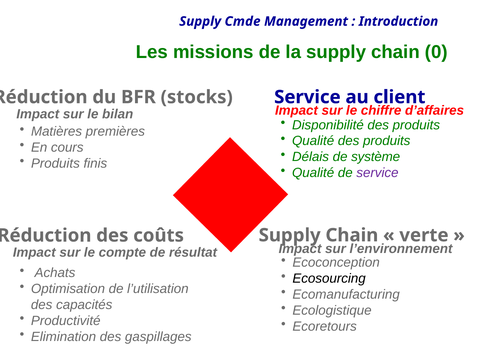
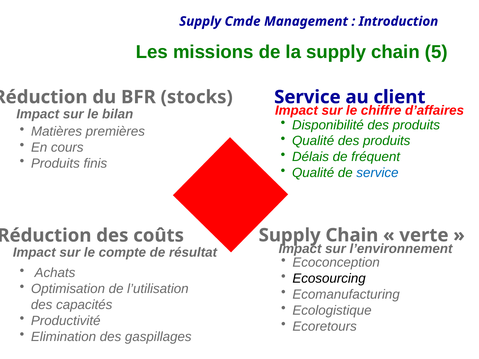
0: 0 -> 5
système: système -> fréquent
service at (377, 173) colour: purple -> blue
